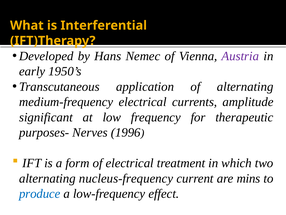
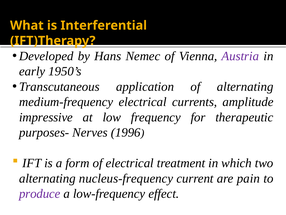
significant: significant -> impressive
mins: mins -> pain
produce colour: blue -> purple
